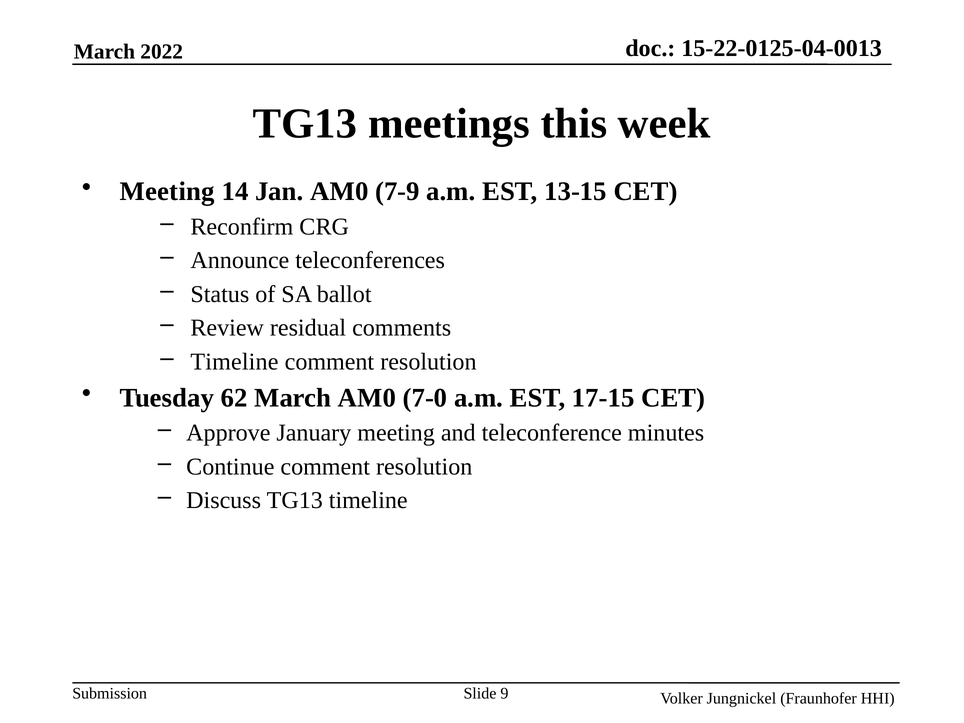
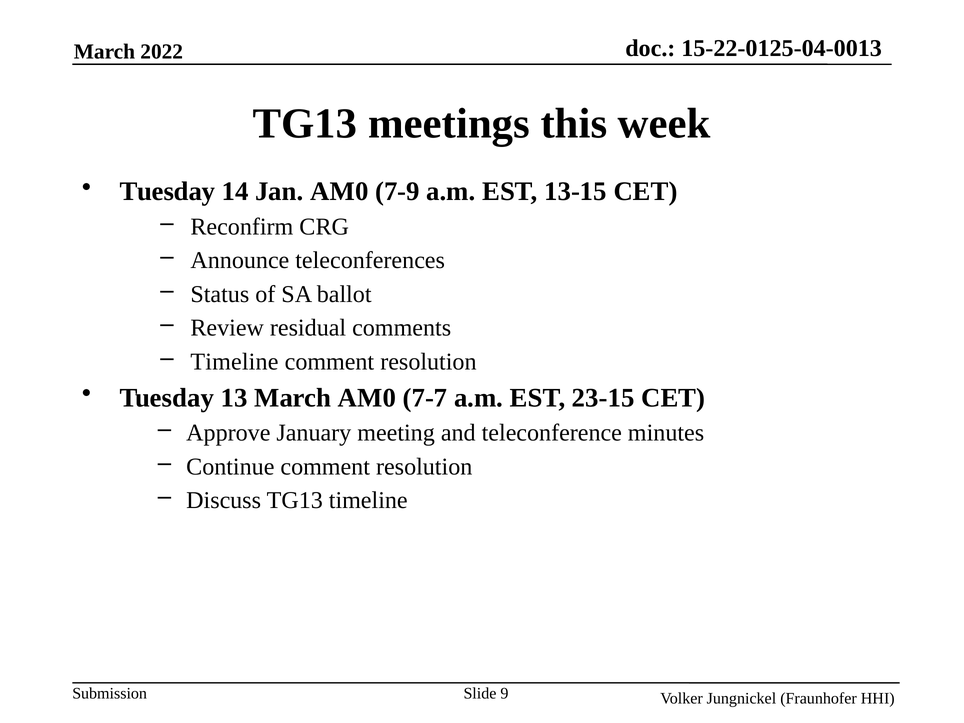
Meeting at (167, 192): Meeting -> Tuesday
62: 62 -> 13
7-0: 7-0 -> 7-7
17-15: 17-15 -> 23-15
